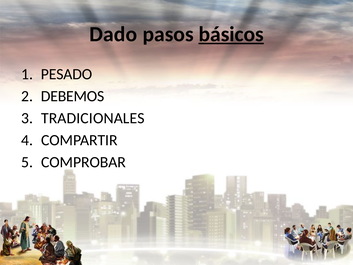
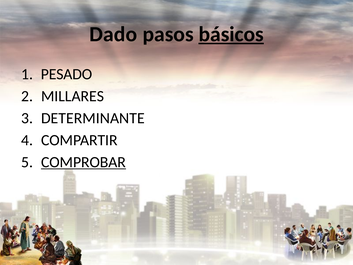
DEBEMOS: DEBEMOS -> MILLARES
TRADICIONALES: TRADICIONALES -> DETERMINANTE
COMPROBAR underline: none -> present
